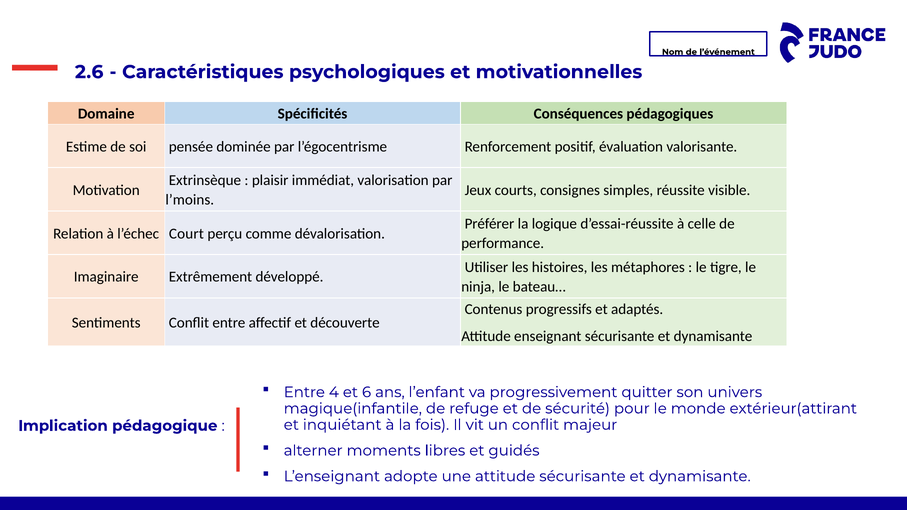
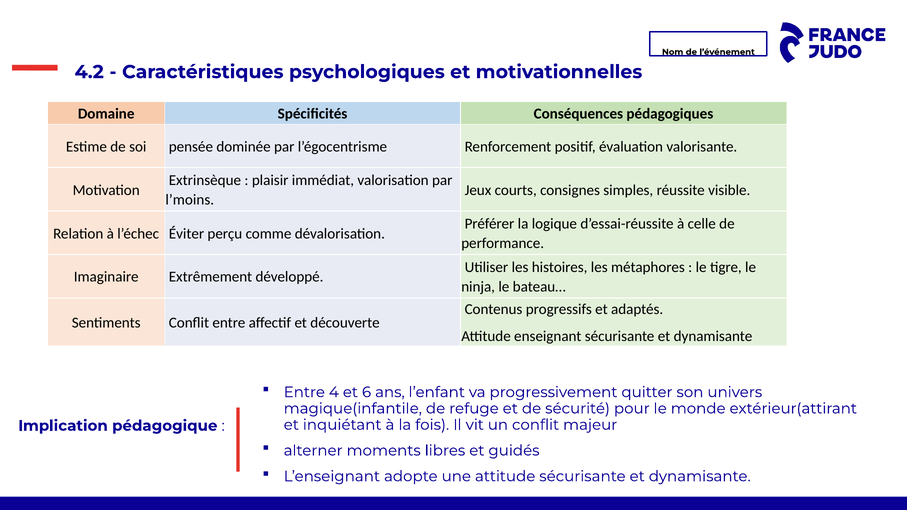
2.6: 2.6 -> 4.2
Court: Court -> Éviter
